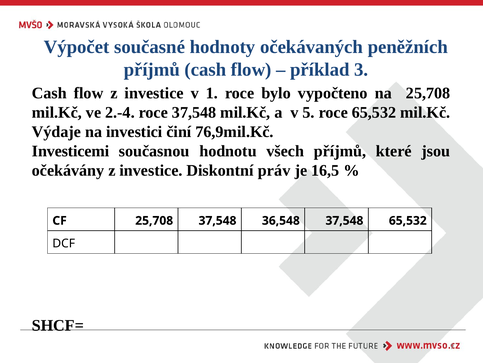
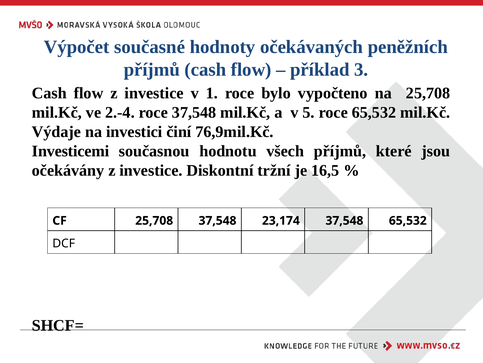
práv: práv -> tržní
36,548: 36,548 -> 23,174
